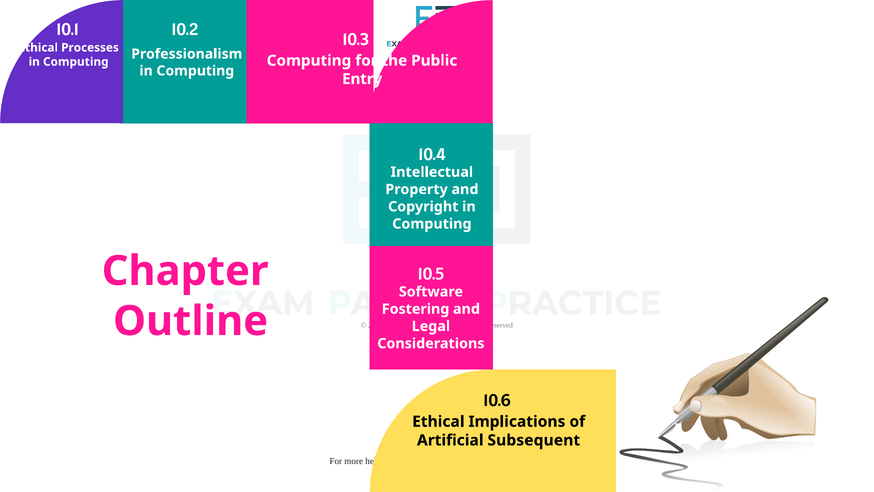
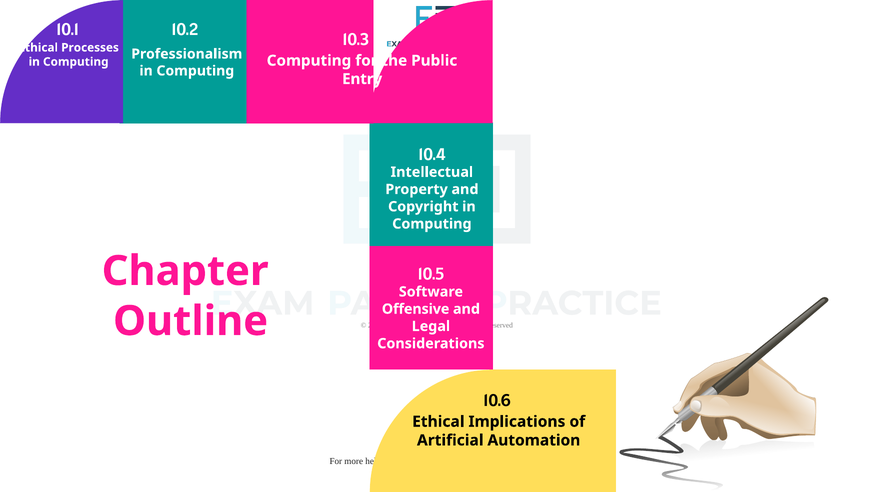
Fostering: Fostering -> Offensive
Subsequent: Subsequent -> Automation
